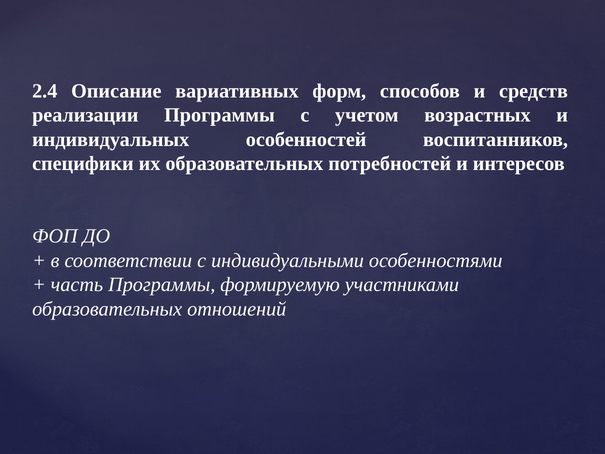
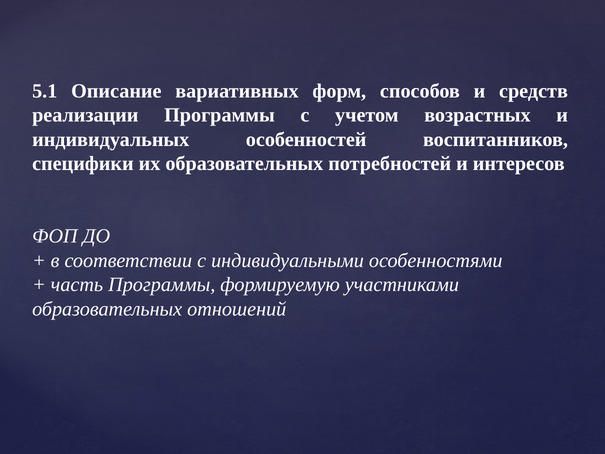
2.4: 2.4 -> 5.1
